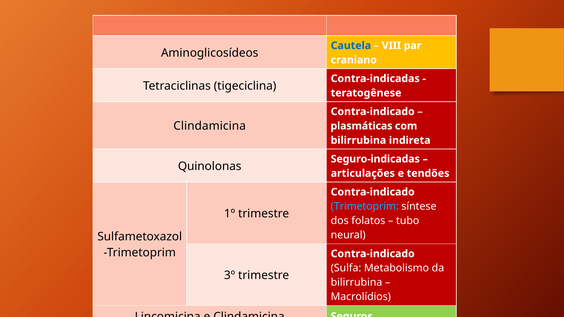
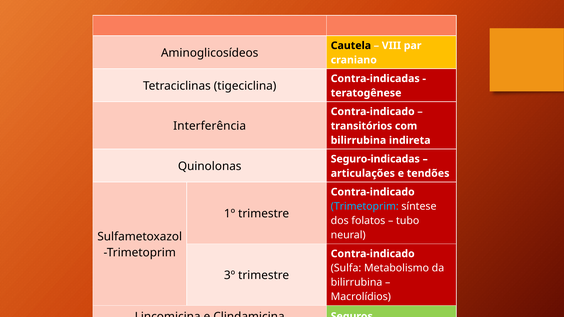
Cautela at (351, 46) colour: blue -> black
Clindamicina at (210, 126): Clindamicina -> Interferência
plasmáticas: plasmáticas -> transitórios
